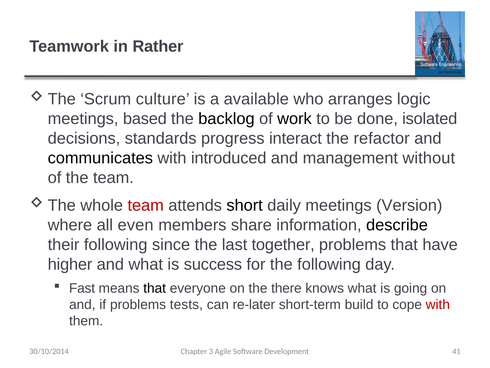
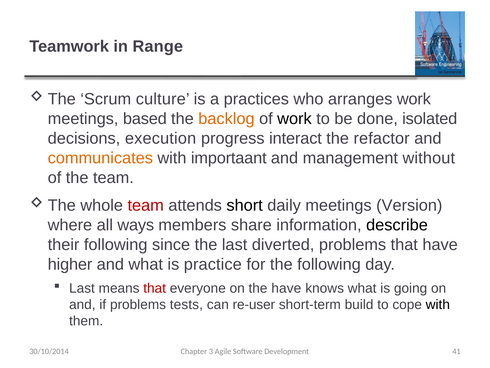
Rather: Rather -> Range
available: available -> practices
arranges logic: logic -> work
backlog colour: black -> orange
standards: standards -> execution
communicates colour: black -> orange
introduced: introduced -> importaant
even: even -> ways
together: together -> diverted
success: success -> practice
Fast at (82, 288): Fast -> Last
that at (155, 288) colour: black -> red
the there: there -> have
re-later: re-later -> re-user
with at (438, 304) colour: red -> black
